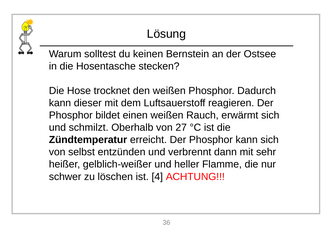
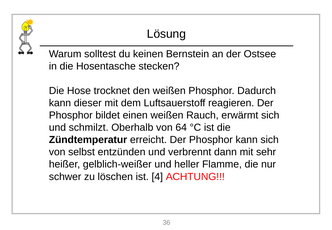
27: 27 -> 64
